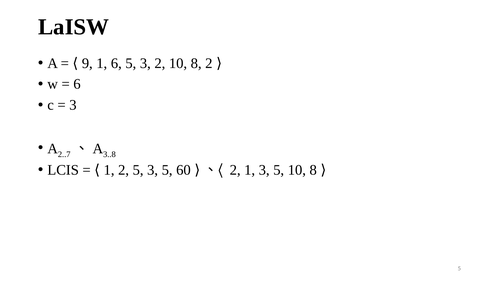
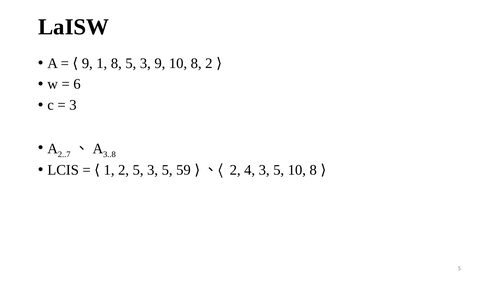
1 6: 6 -> 8
3 2: 2 -> 9
60: 60 -> 59
2 1: 1 -> 4
